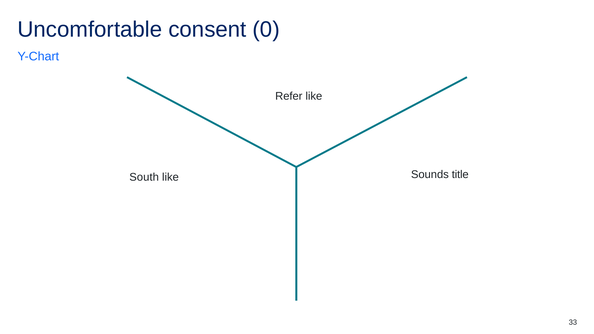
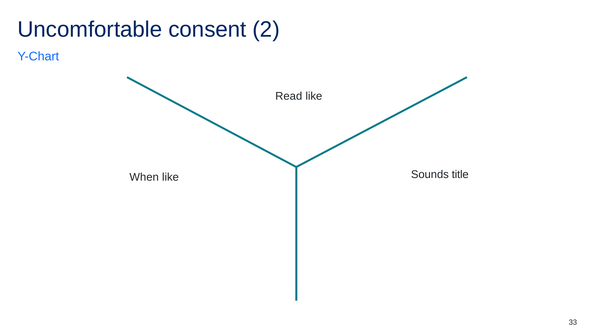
0: 0 -> 2
Refer: Refer -> Read
South: South -> When
